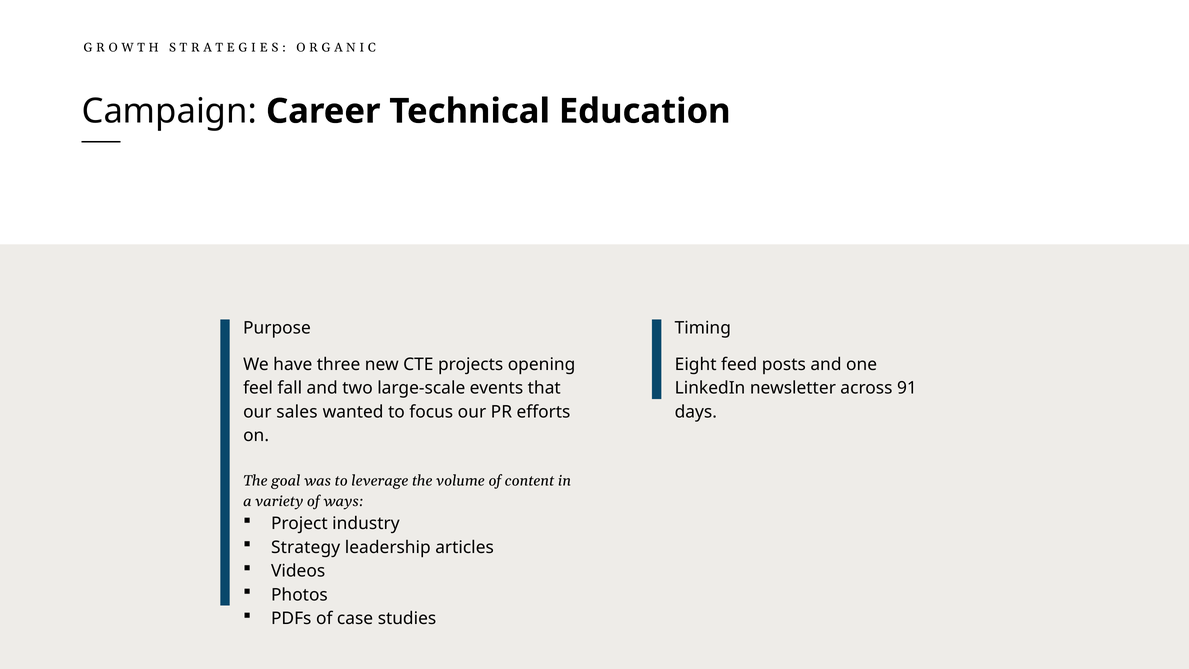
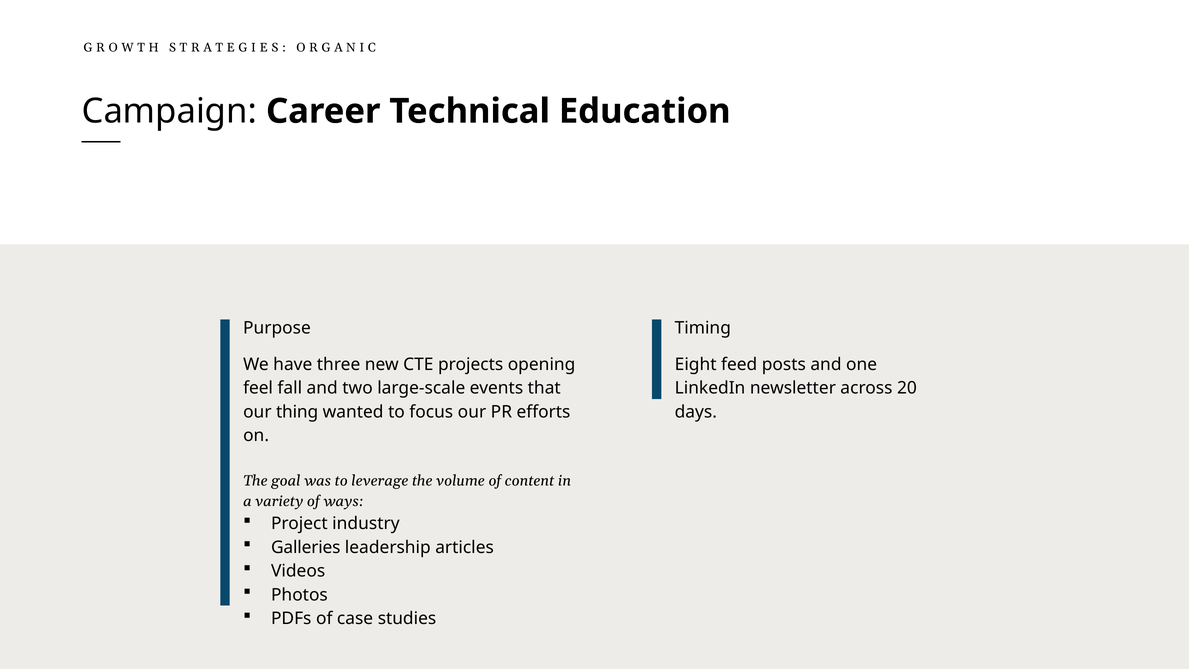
91: 91 -> 20
sales: sales -> thing
Strategy: Strategy -> Galleries
